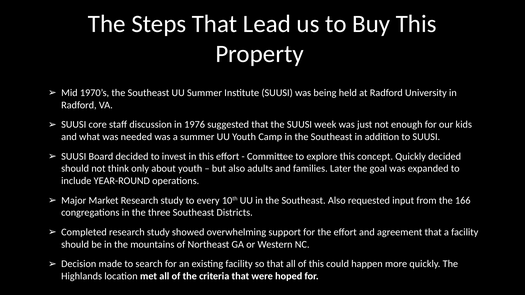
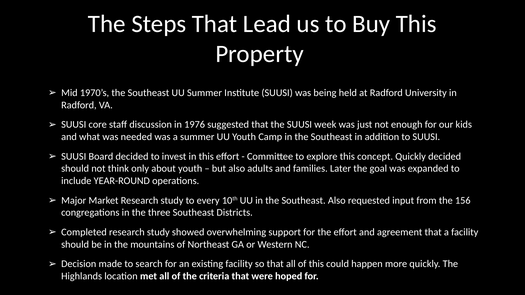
166: 166 -> 156
